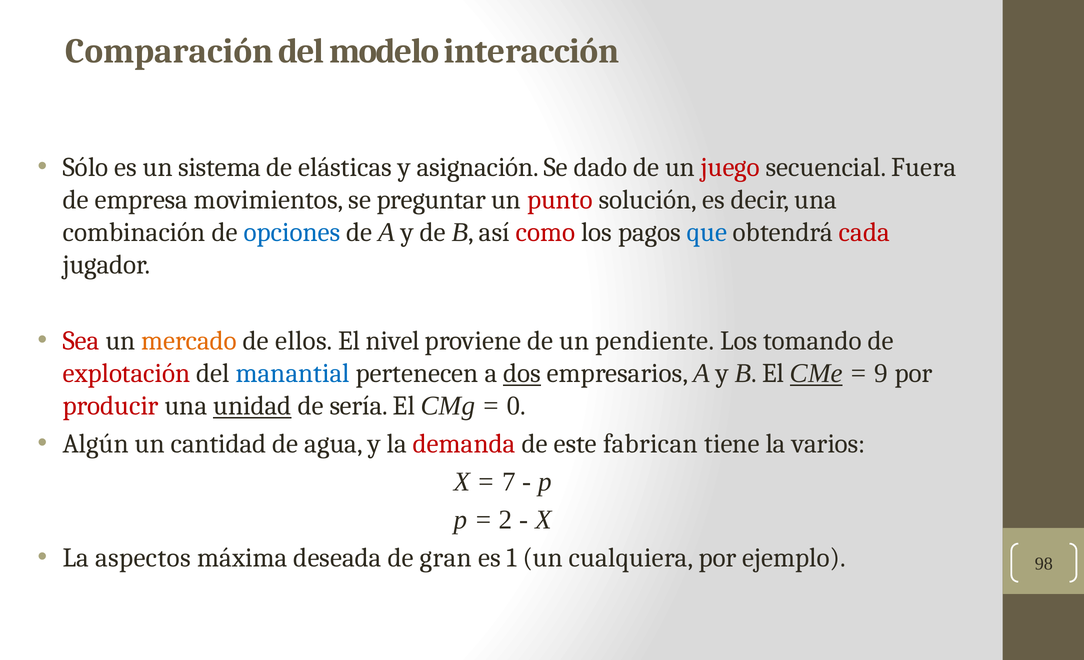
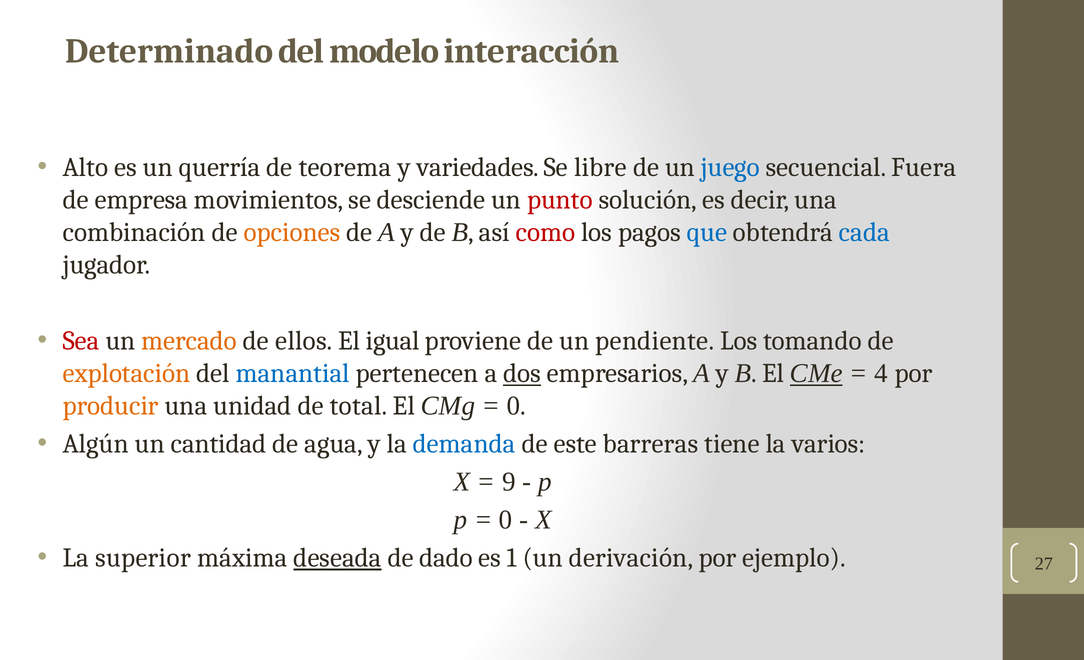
Comparación: Comparación -> Determinado
Sólo: Sólo -> Alto
sistema: sistema -> querría
elásticas: elásticas -> teorema
asignación: asignación -> variedades
dado: dado -> libre
juego colour: red -> blue
preguntar: preguntar -> desciende
opciones colour: blue -> orange
cada colour: red -> blue
nivel: nivel -> igual
explotación colour: red -> orange
9: 9 -> 4
producir colour: red -> orange
unidad underline: present -> none
sería: sería -> total
demanda colour: red -> blue
fabrican: fabrican -> barreras
7: 7 -> 9
2 at (506, 520): 2 -> 0
aspectos: aspectos -> superior
deseada underline: none -> present
gran: gran -> dado
cualquiera: cualquiera -> derivación
98: 98 -> 27
